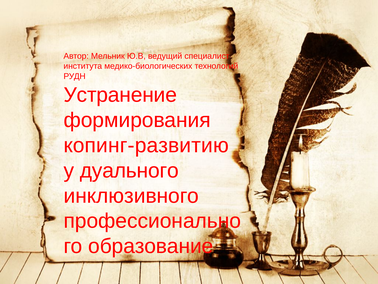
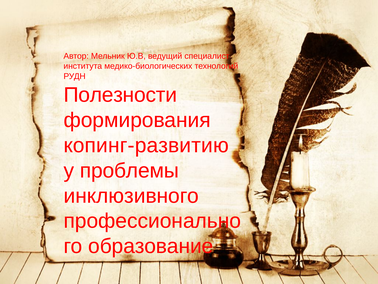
Устранение: Устранение -> Полезности
дуального: дуального -> проблемы
